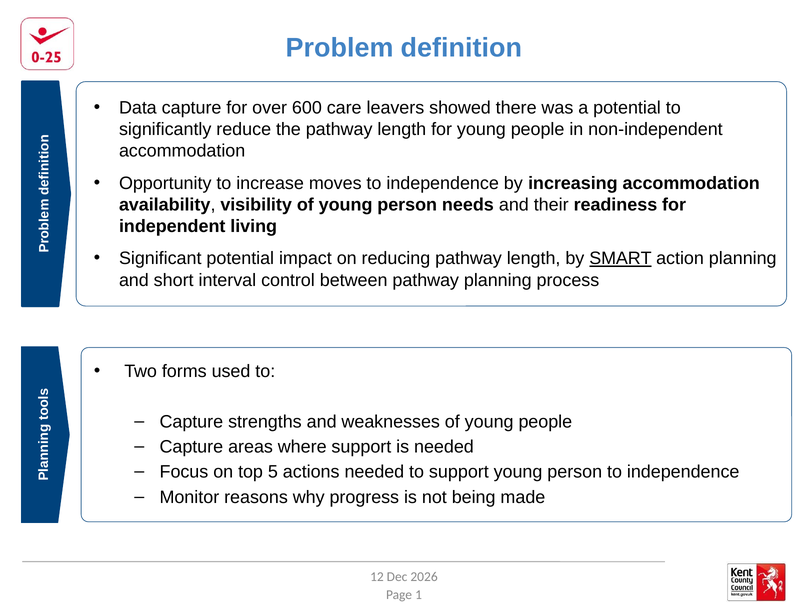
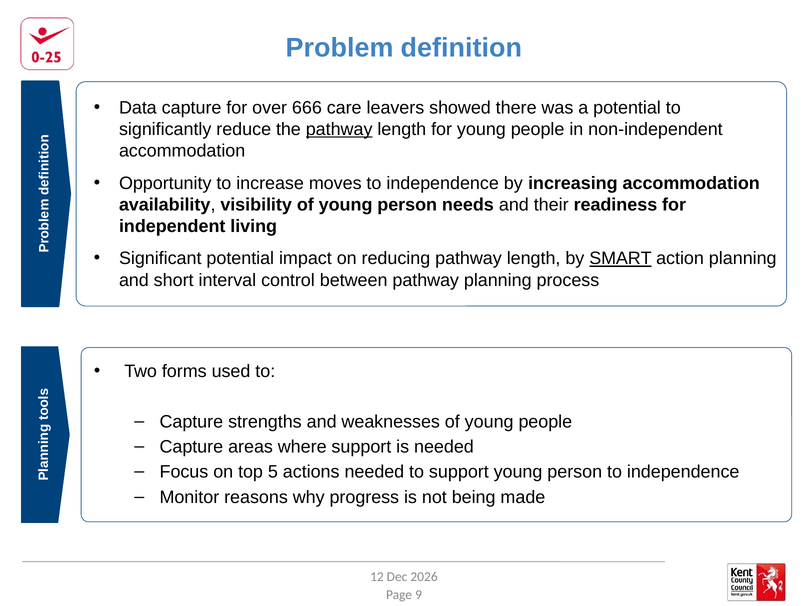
600: 600 -> 666
pathway at (339, 129) underline: none -> present
1: 1 -> 9
